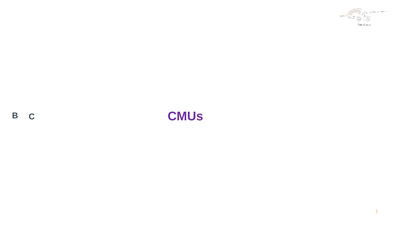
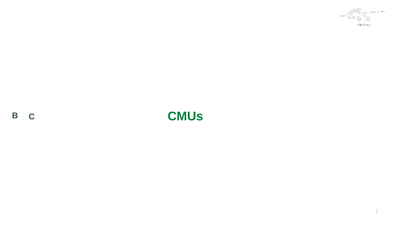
CMUs colour: purple -> green
